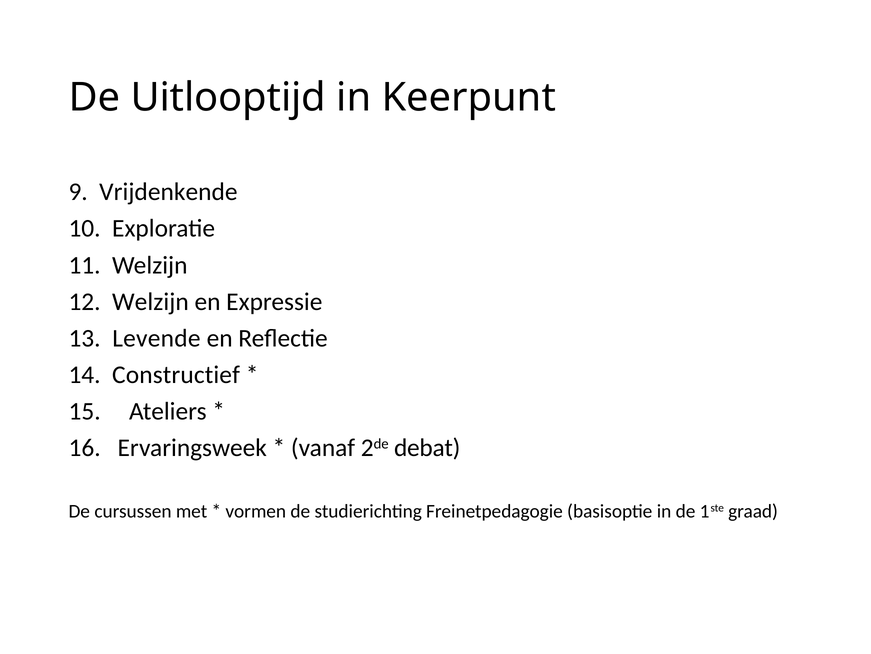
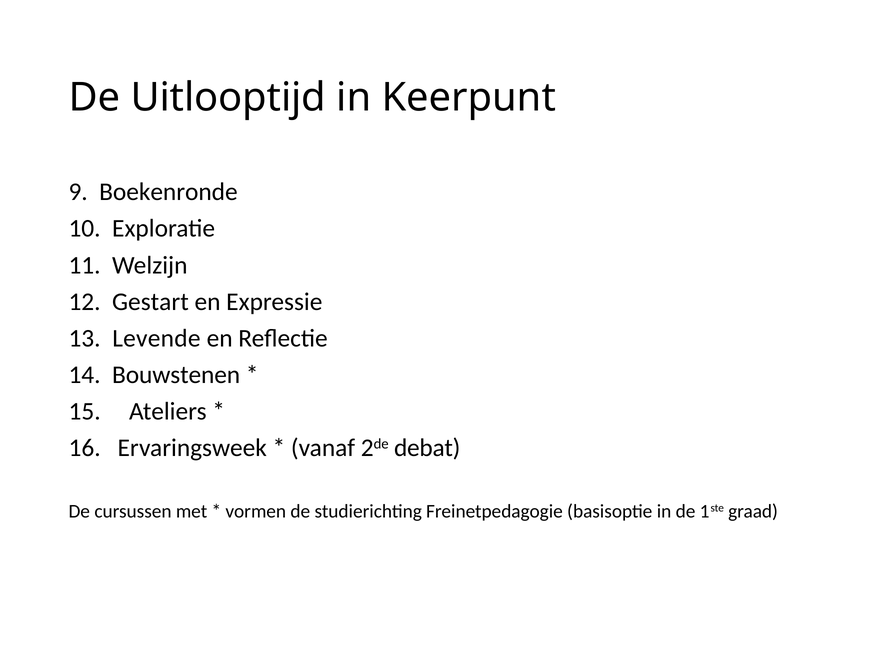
Vrijdenkende: Vrijdenkende -> Boekenronde
12 Welzijn: Welzijn -> Gestart
Constructief: Constructief -> Bouwstenen
